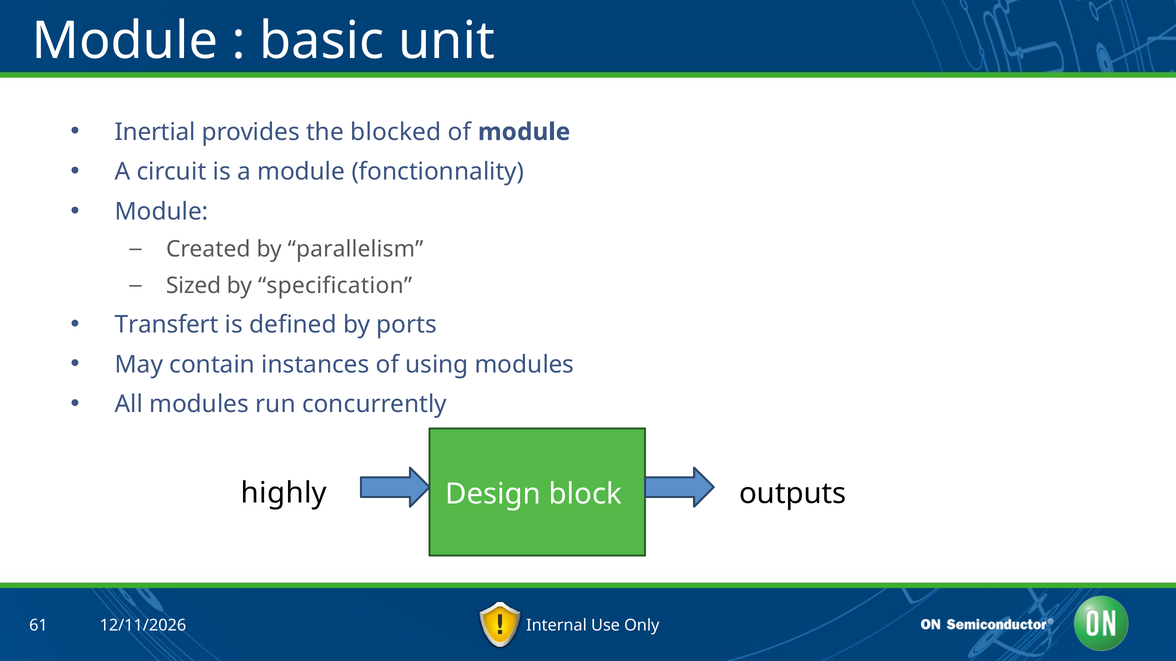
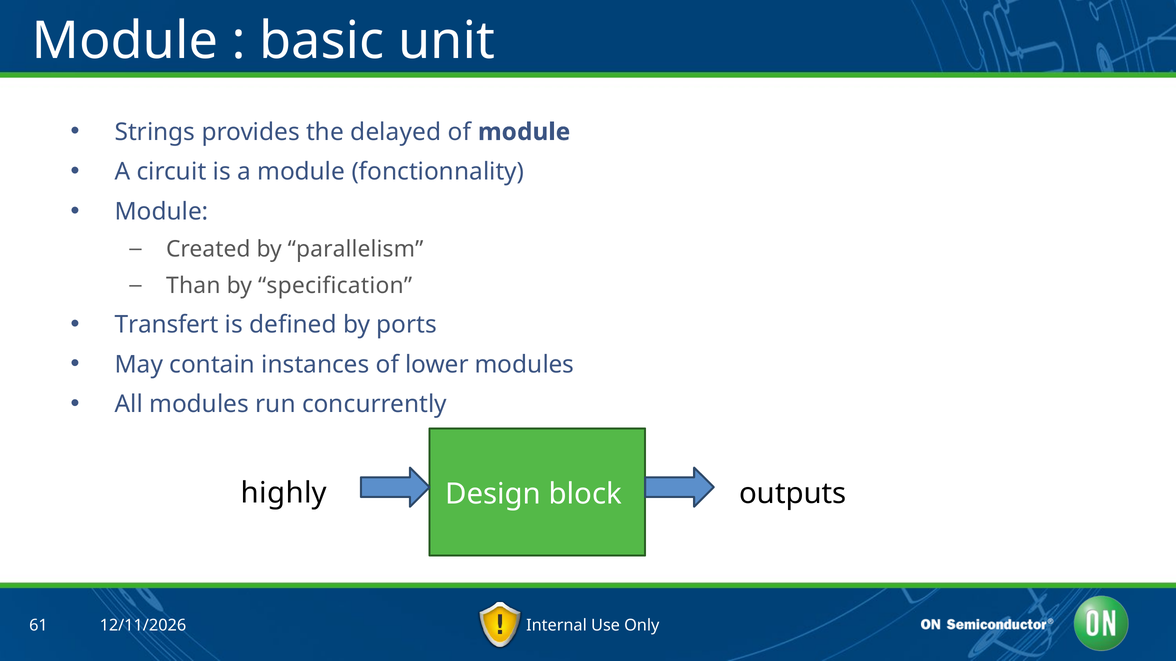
Inertial: Inertial -> Strings
blocked: blocked -> delayed
Sized: Sized -> Than
using: using -> lower
